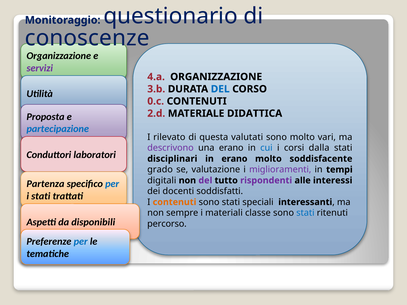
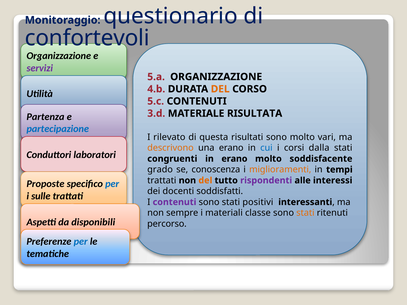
conoscenze: conoscenze -> confortevoli
4.a: 4.a -> 5.a
3.b: 3.b -> 4.b
DEL at (220, 89) colour: blue -> orange
0.c: 0.c -> 5.c
2.d: 2.d -> 3.d
DIDATTICA: DIDATTICA -> RISULTATA
Proposta: Proposta -> Partenza
valutati: valutati -> risultati
descrivono colour: purple -> orange
disciplinari: disciplinari -> congruenti
valutazione: valutazione -> conoscenza
miglioramenti colour: purple -> orange
digitali at (162, 181): digitali -> trattati
del at (205, 181) colour: purple -> orange
Partenza: Partenza -> Proposte
i stati: stati -> sulle
contenuti at (175, 202) colour: orange -> purple
speciali: speciali -> positivi
stati at (305, 213) colour: blue -> orange
